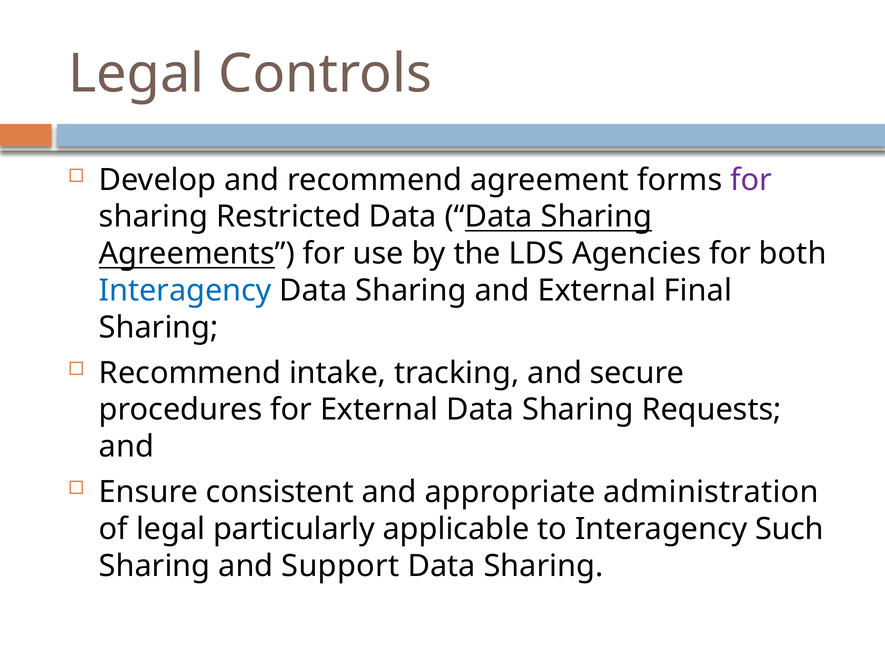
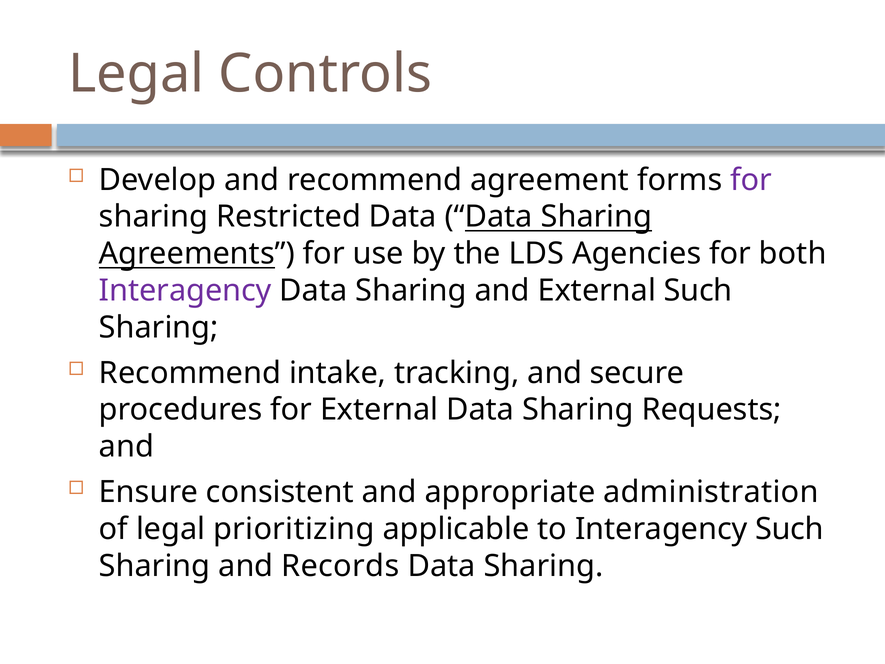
Interagency at (185, 290) colour: blue -> purple
External Final: Final -> Such
particularly: particularly -> prioritizing
Support: Support -> Records
